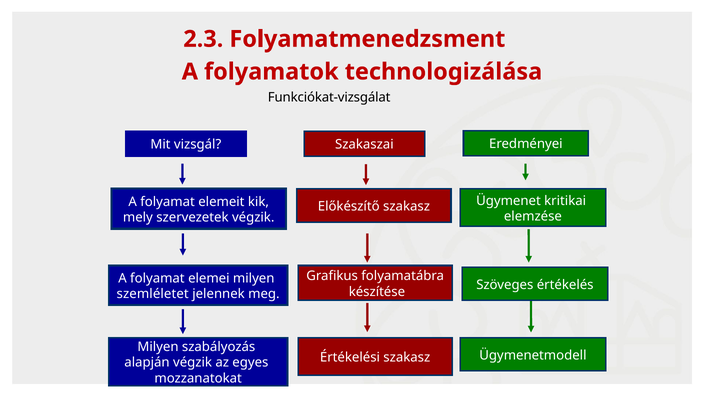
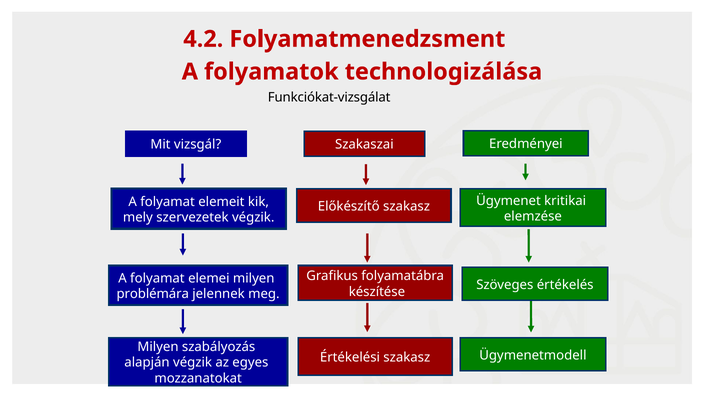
2.3: 2.3 -> 4.2
szemléletet: szemléletet -> problémára
